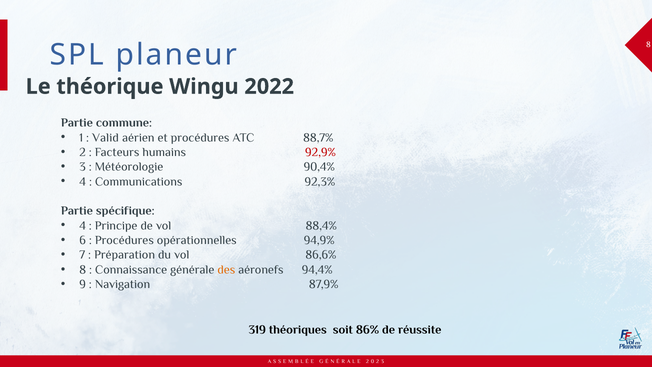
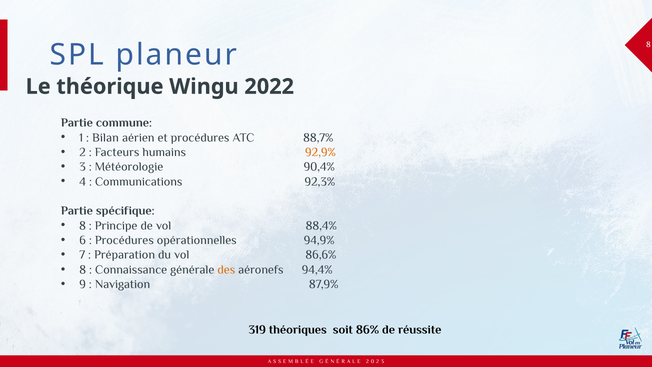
Valid: Valid -> Bilan
92,9% colour: red -> orange
4 at (83, 225): 4 -> 8
